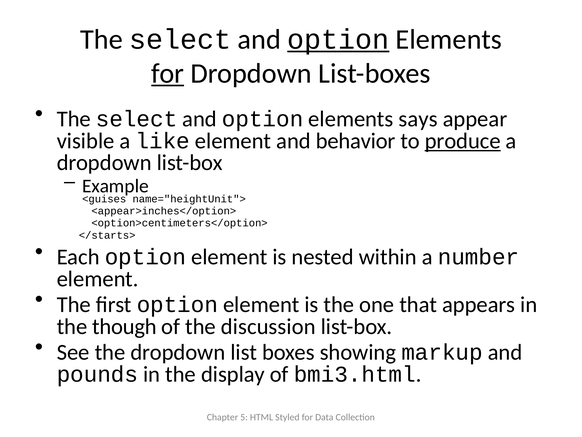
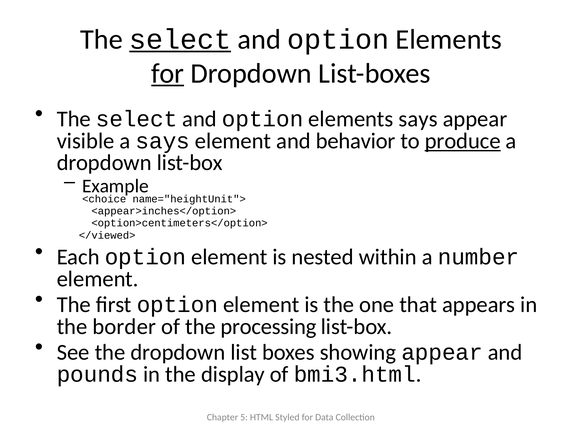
select at (180, 39) underline: none -> present
option at (338, 39) underline: present -> none
a like: like -> says
<guises: <guises -> <choice
</starts>: </starts> -> </viewed>
though: though -> border
discussion: discussion -> processing
showing markup: markup -> appear
